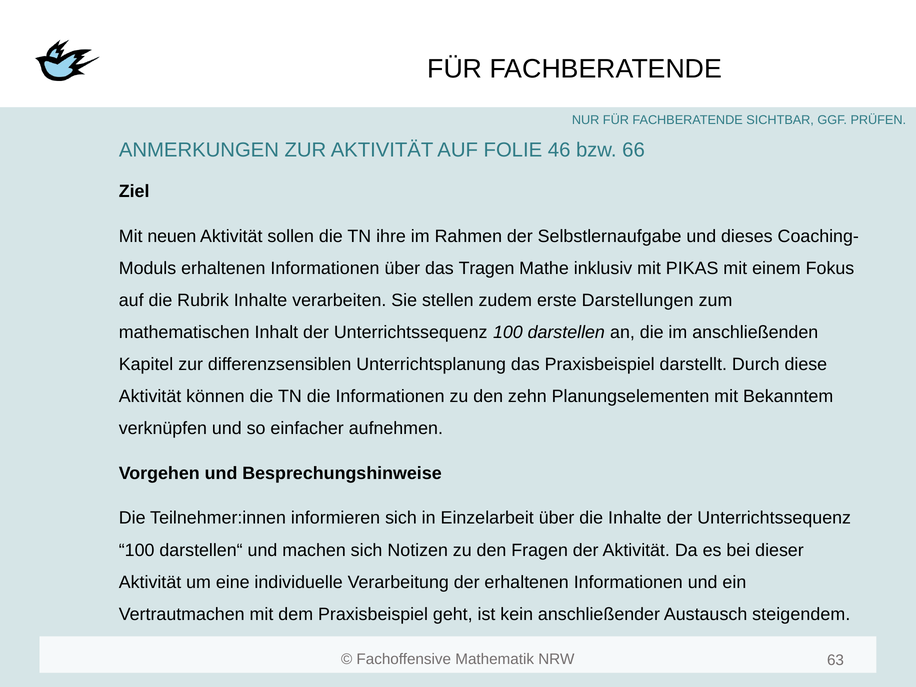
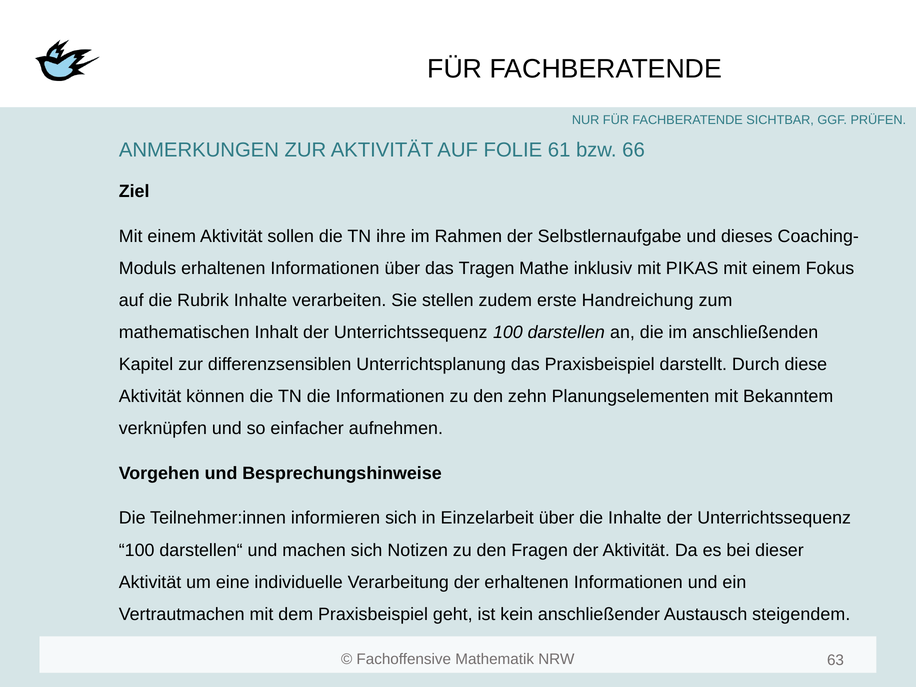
46: 46 -> 61
neuen at (172, 236): neuen -> einem
Darstellungen: Darstellungen -> Handreichung
